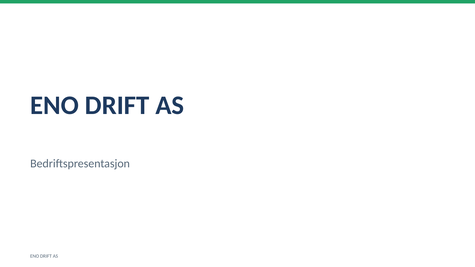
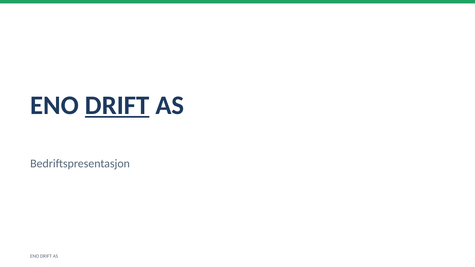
DRIFT at (117, 105) underline: none -> present
